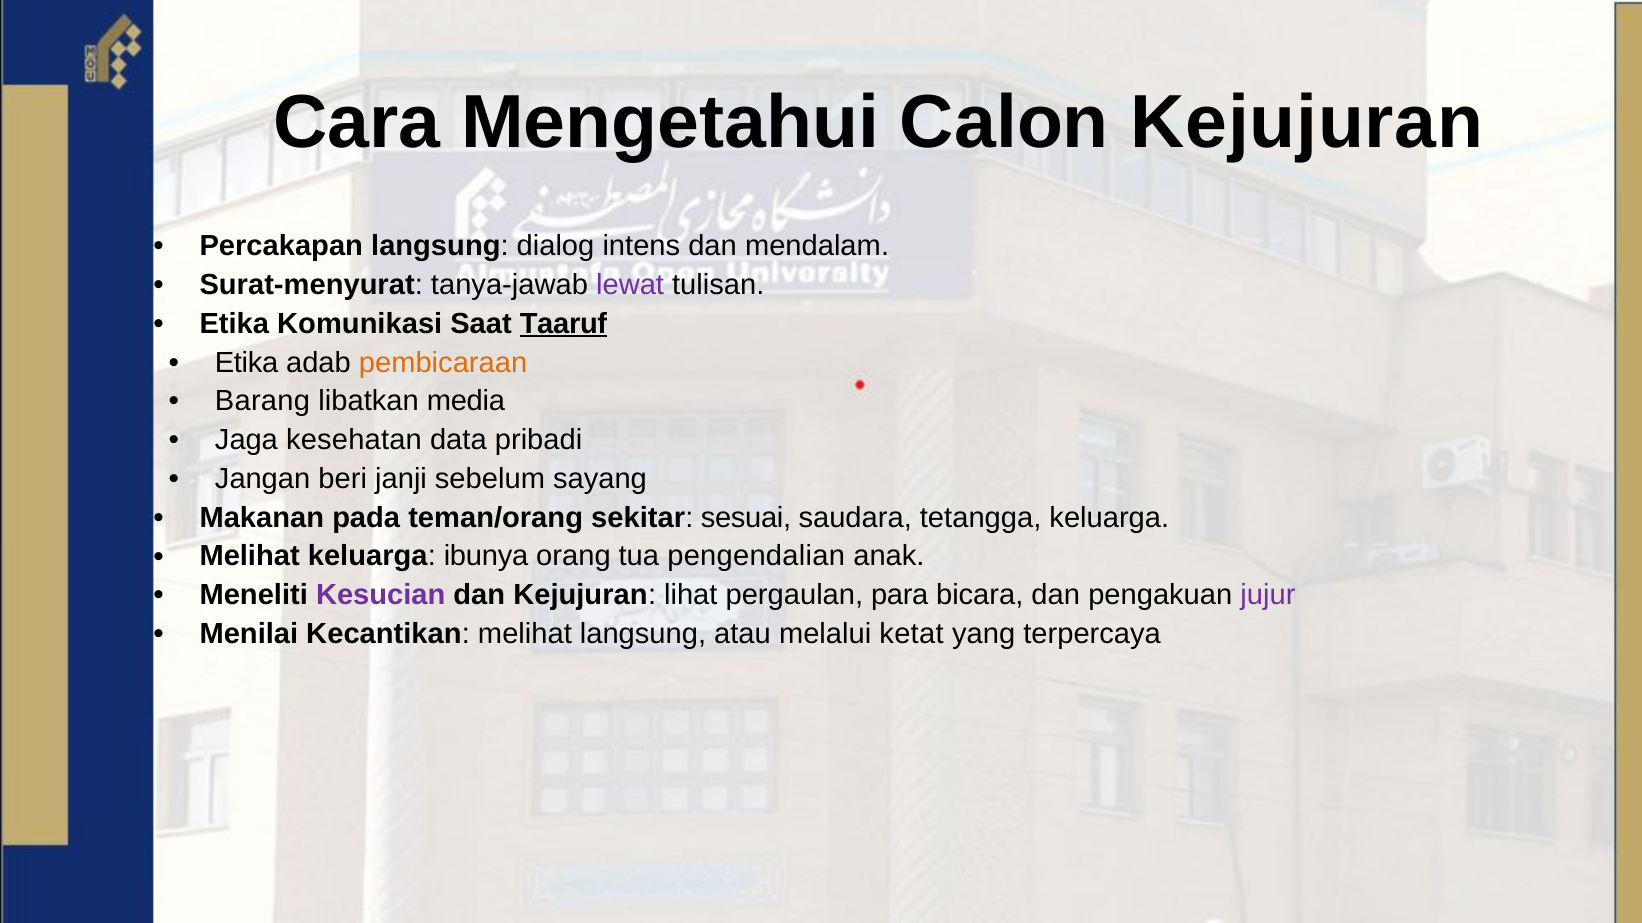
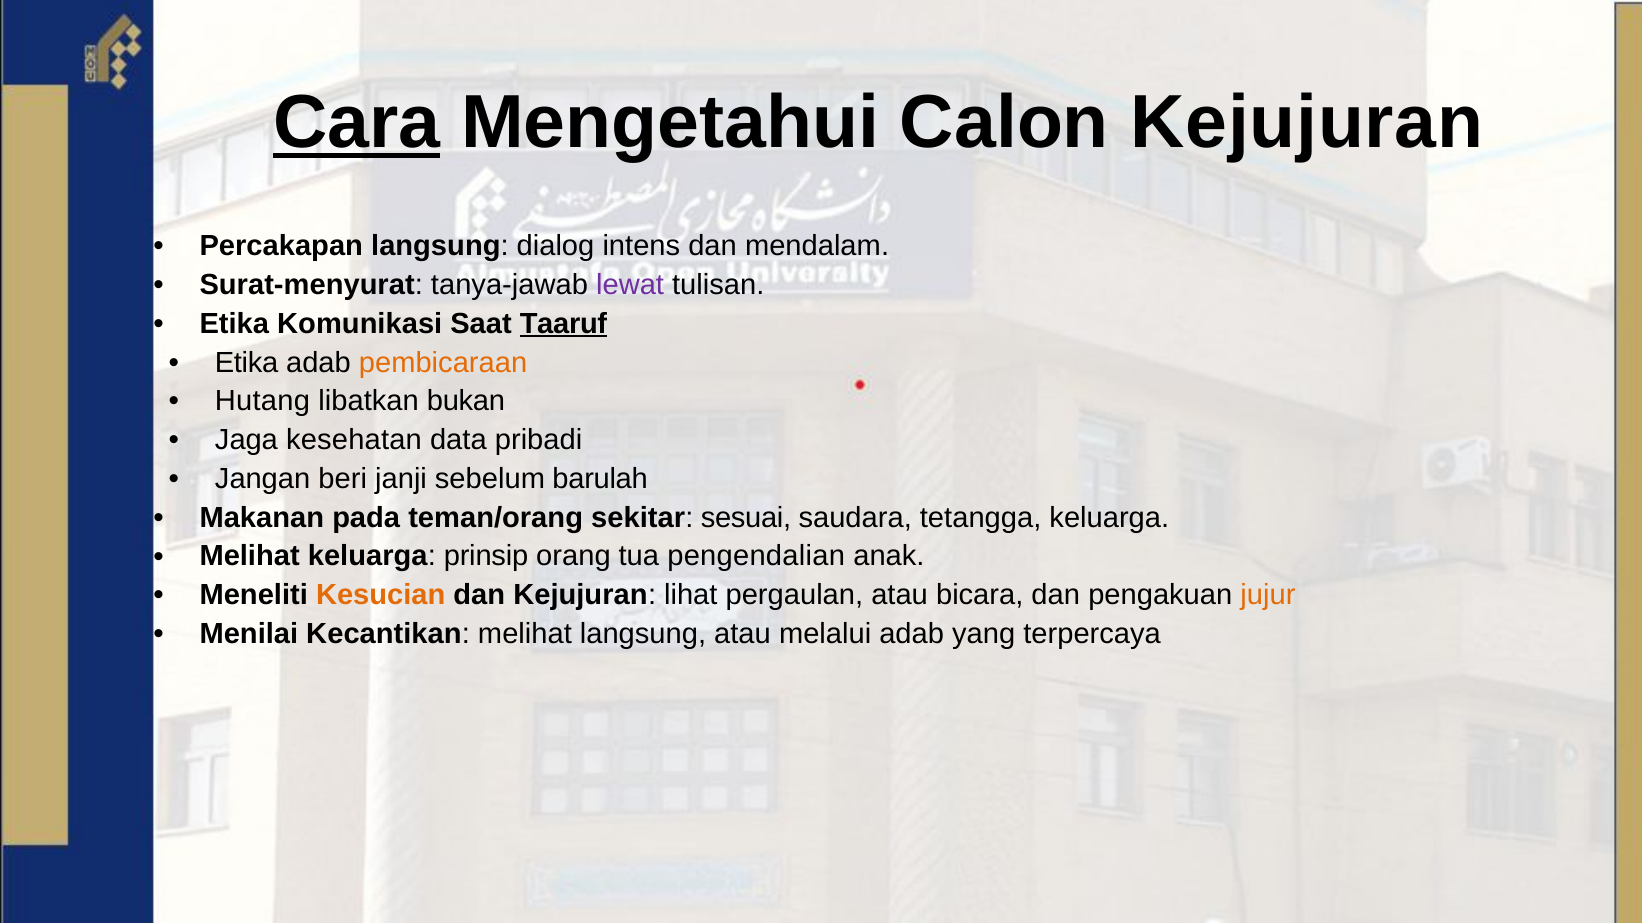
Cara underline: none -> present
Barang: Barang -> Hutang
media: media -> bukan
sayang: sayang -> barulah
ibunya: ibunya -> prinsip
Kesucian colour: purple -> orange
pergaulan para: para -> atau
jujur colour: purple -> orange
melalui ketat: ketat -> adab
